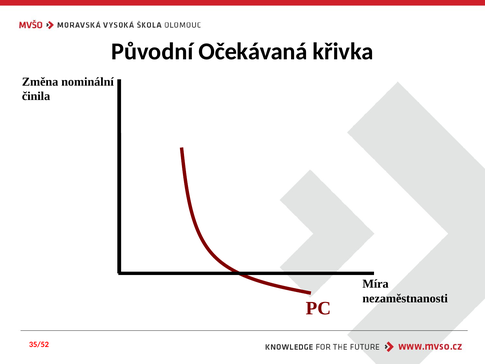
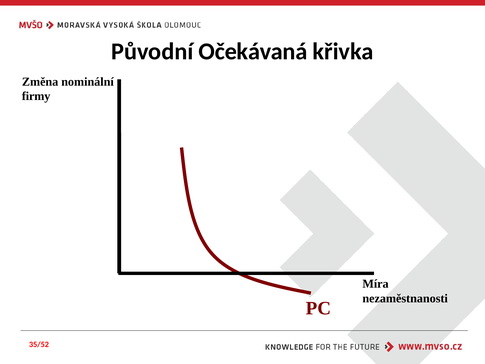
činila: činila -> firmy
